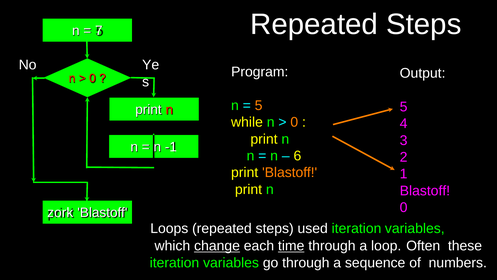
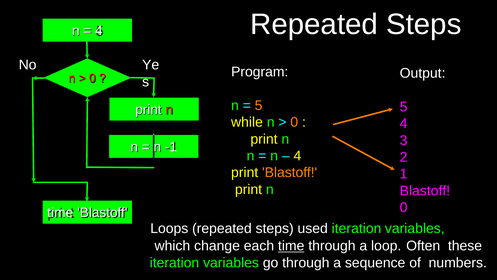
7 at (99, 31): 7 -> 4
6 at (297, 156): 6 -> 4
zork at (60, 212): zork -> time
change underline: present -> none
